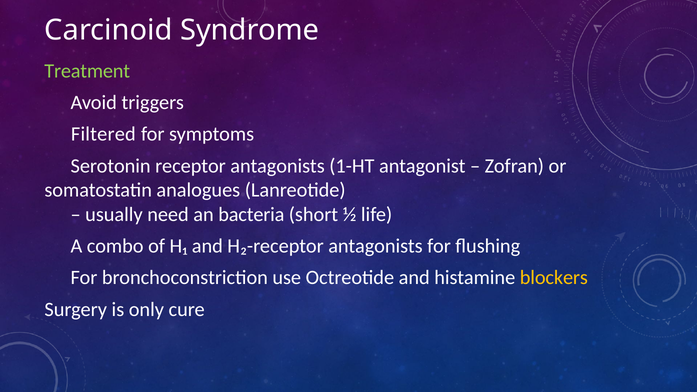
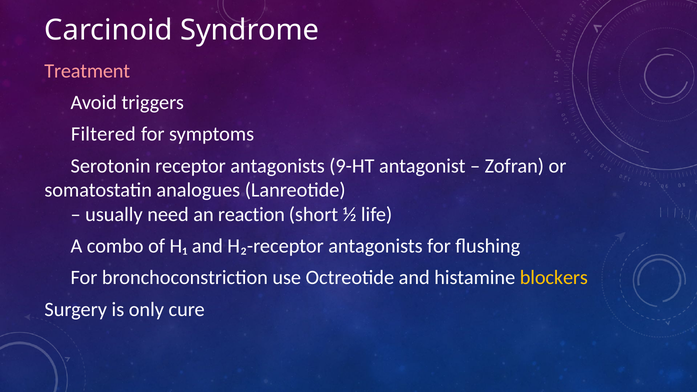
Treatment colour: light green -> pink
1-HT: 1-HT -> 9-HT
bacteria: bacteria -> reaction
